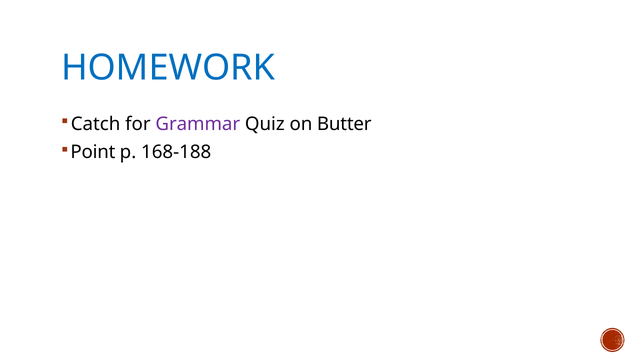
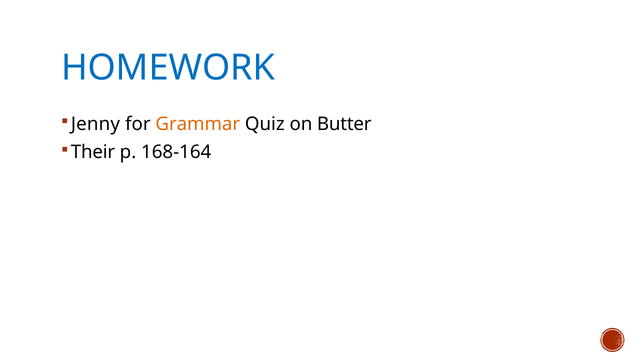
Catch: Catch -> Jenny
Grammar colour: purple -> orange
Point: Point -> Their
168-188: 168-188 -> 168-164
